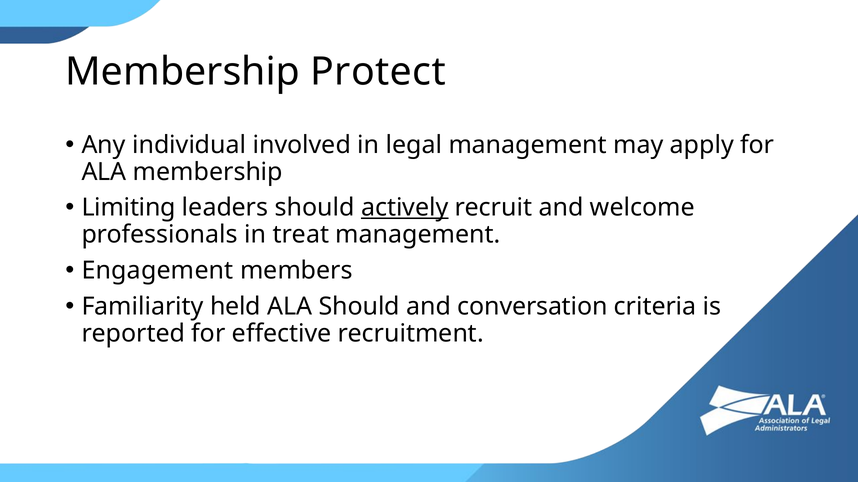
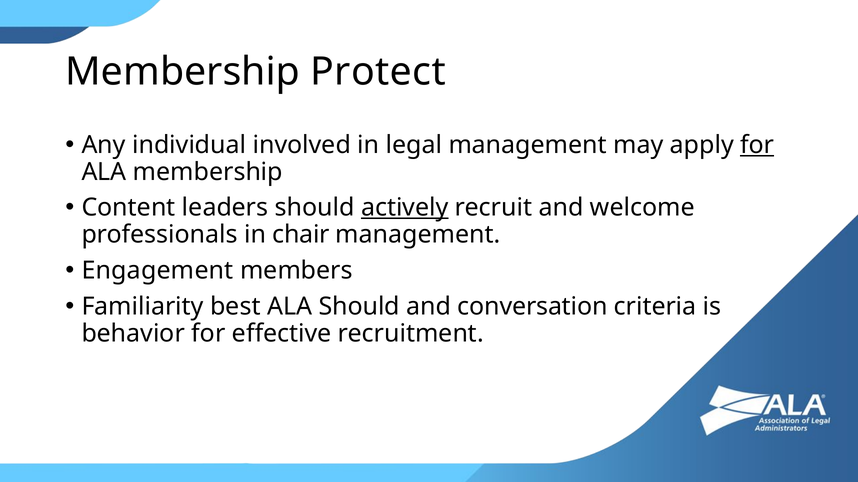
for at (757, 145) underline: none -> present
Limiting: Limiting -> Content
treat: treat -> chair
held: held -> best
reported: reported -> behavior
